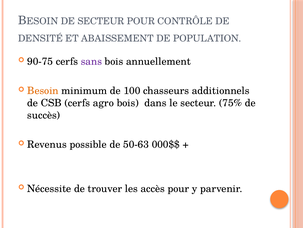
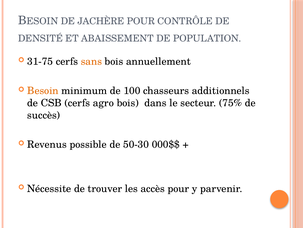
DE SECTEUR: SECTEUR -> JACHÈRE
90-75: 90-75 -> 31-75
sans colour: purple -> orange
50-63: 50-63 -> 50-30
